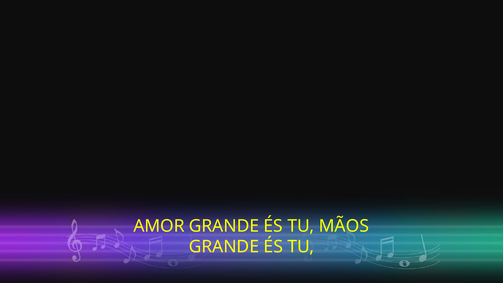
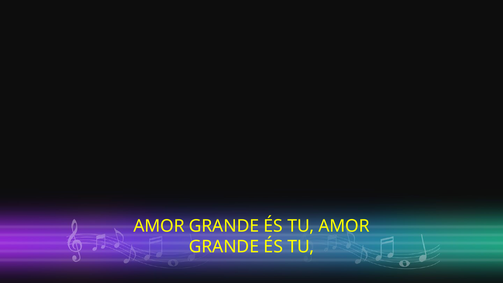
TU MÃOS: MÃOS -> AMOR
